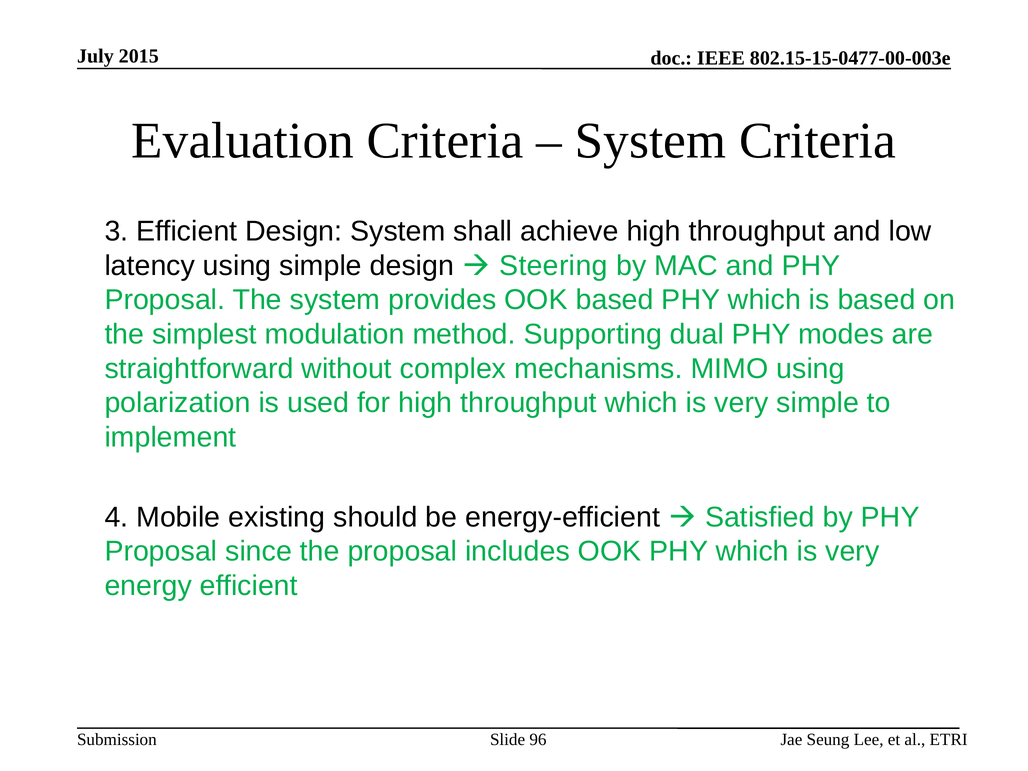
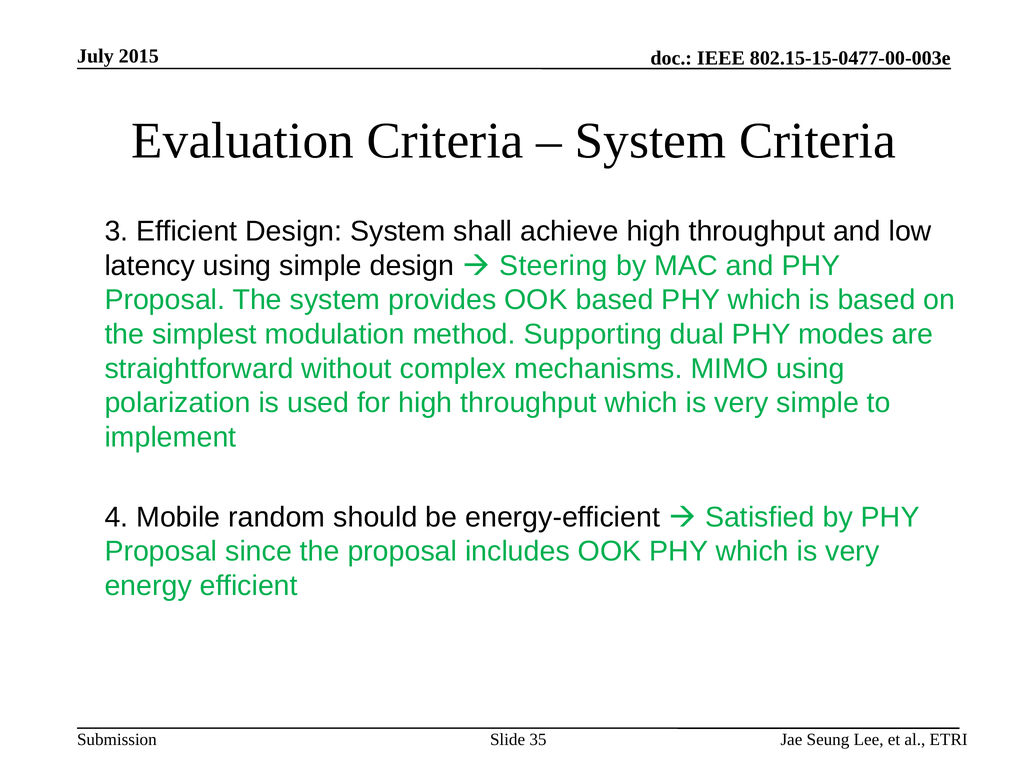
existing: existing -> random
96: 96 -> 35
